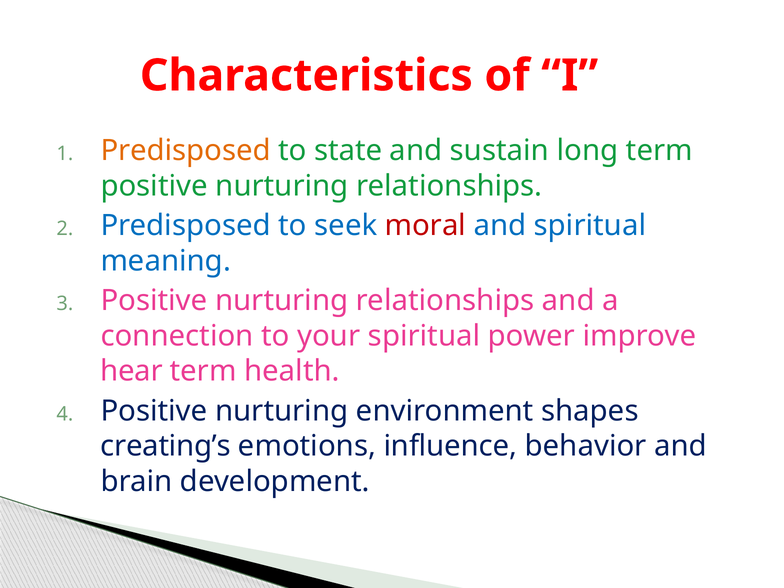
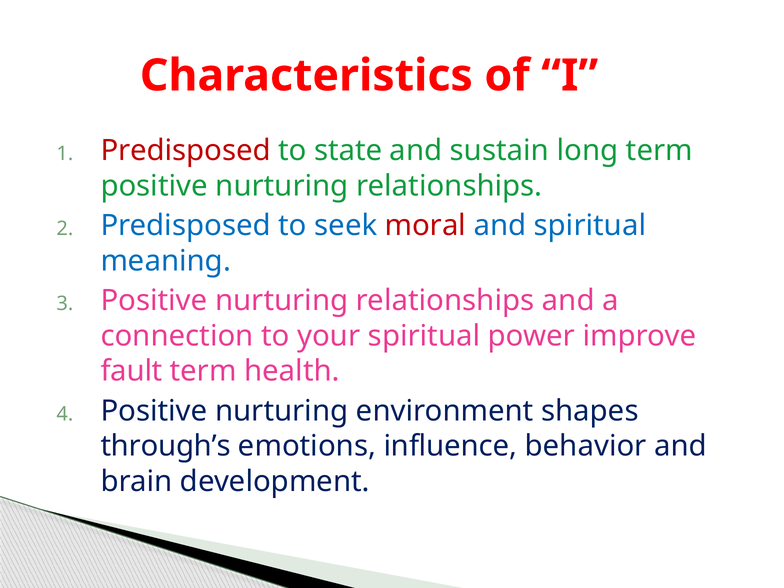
Predisposed at (186, 151) colour: orange -> red
hear: hear -> fault
creating’s: creating’s -> through’s
